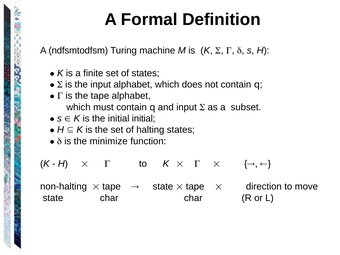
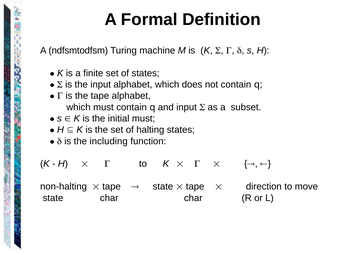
initial initial: initial -> must
minimize: minimize -> including
